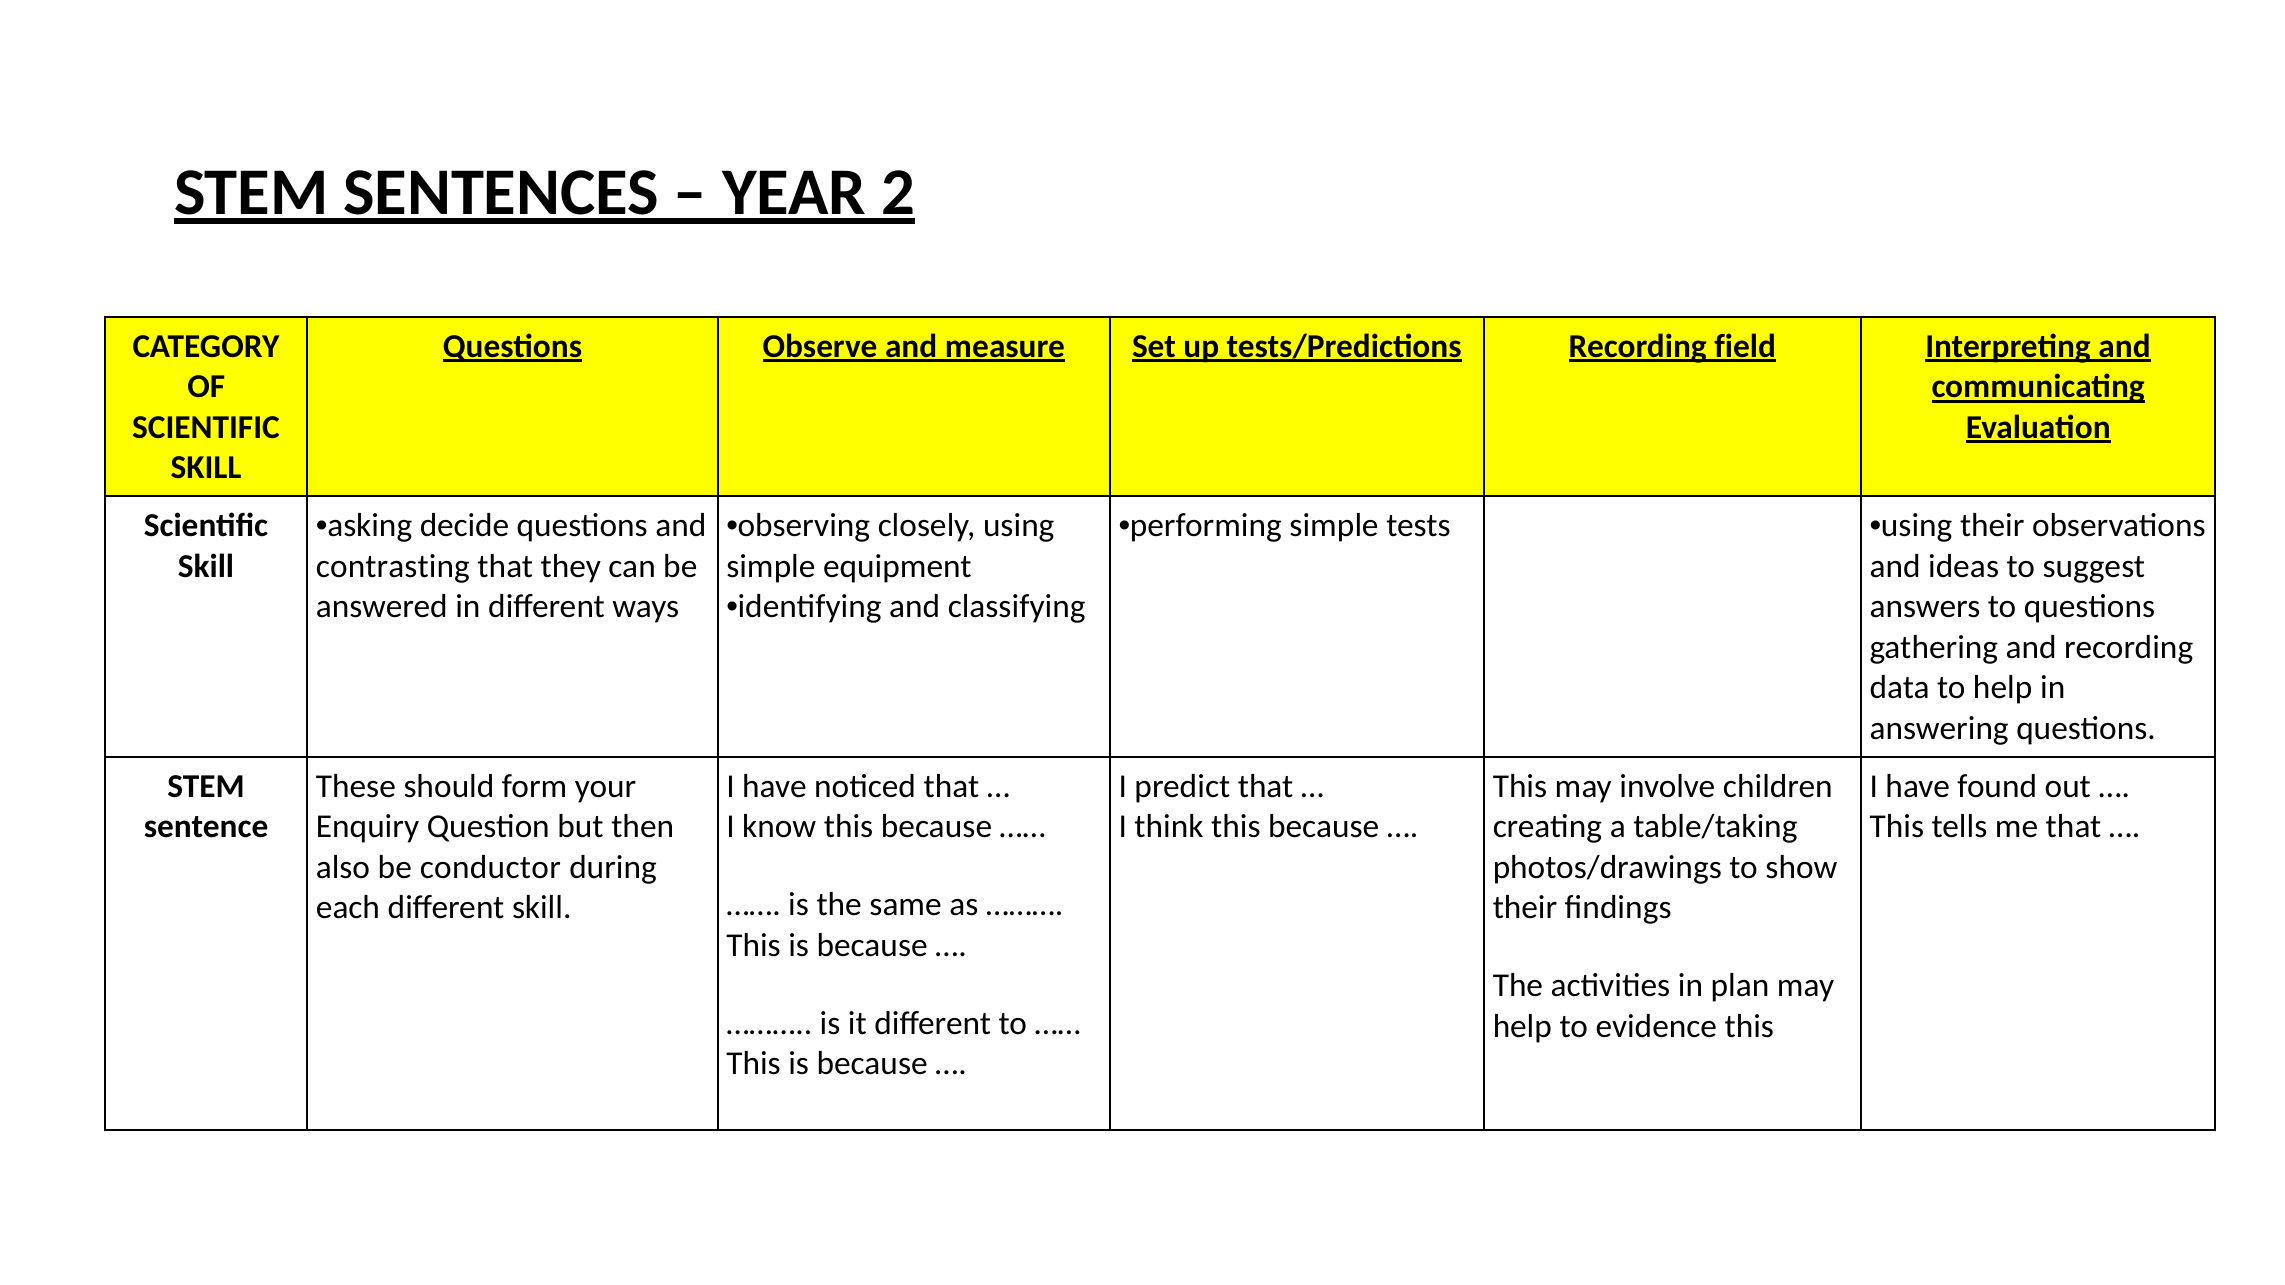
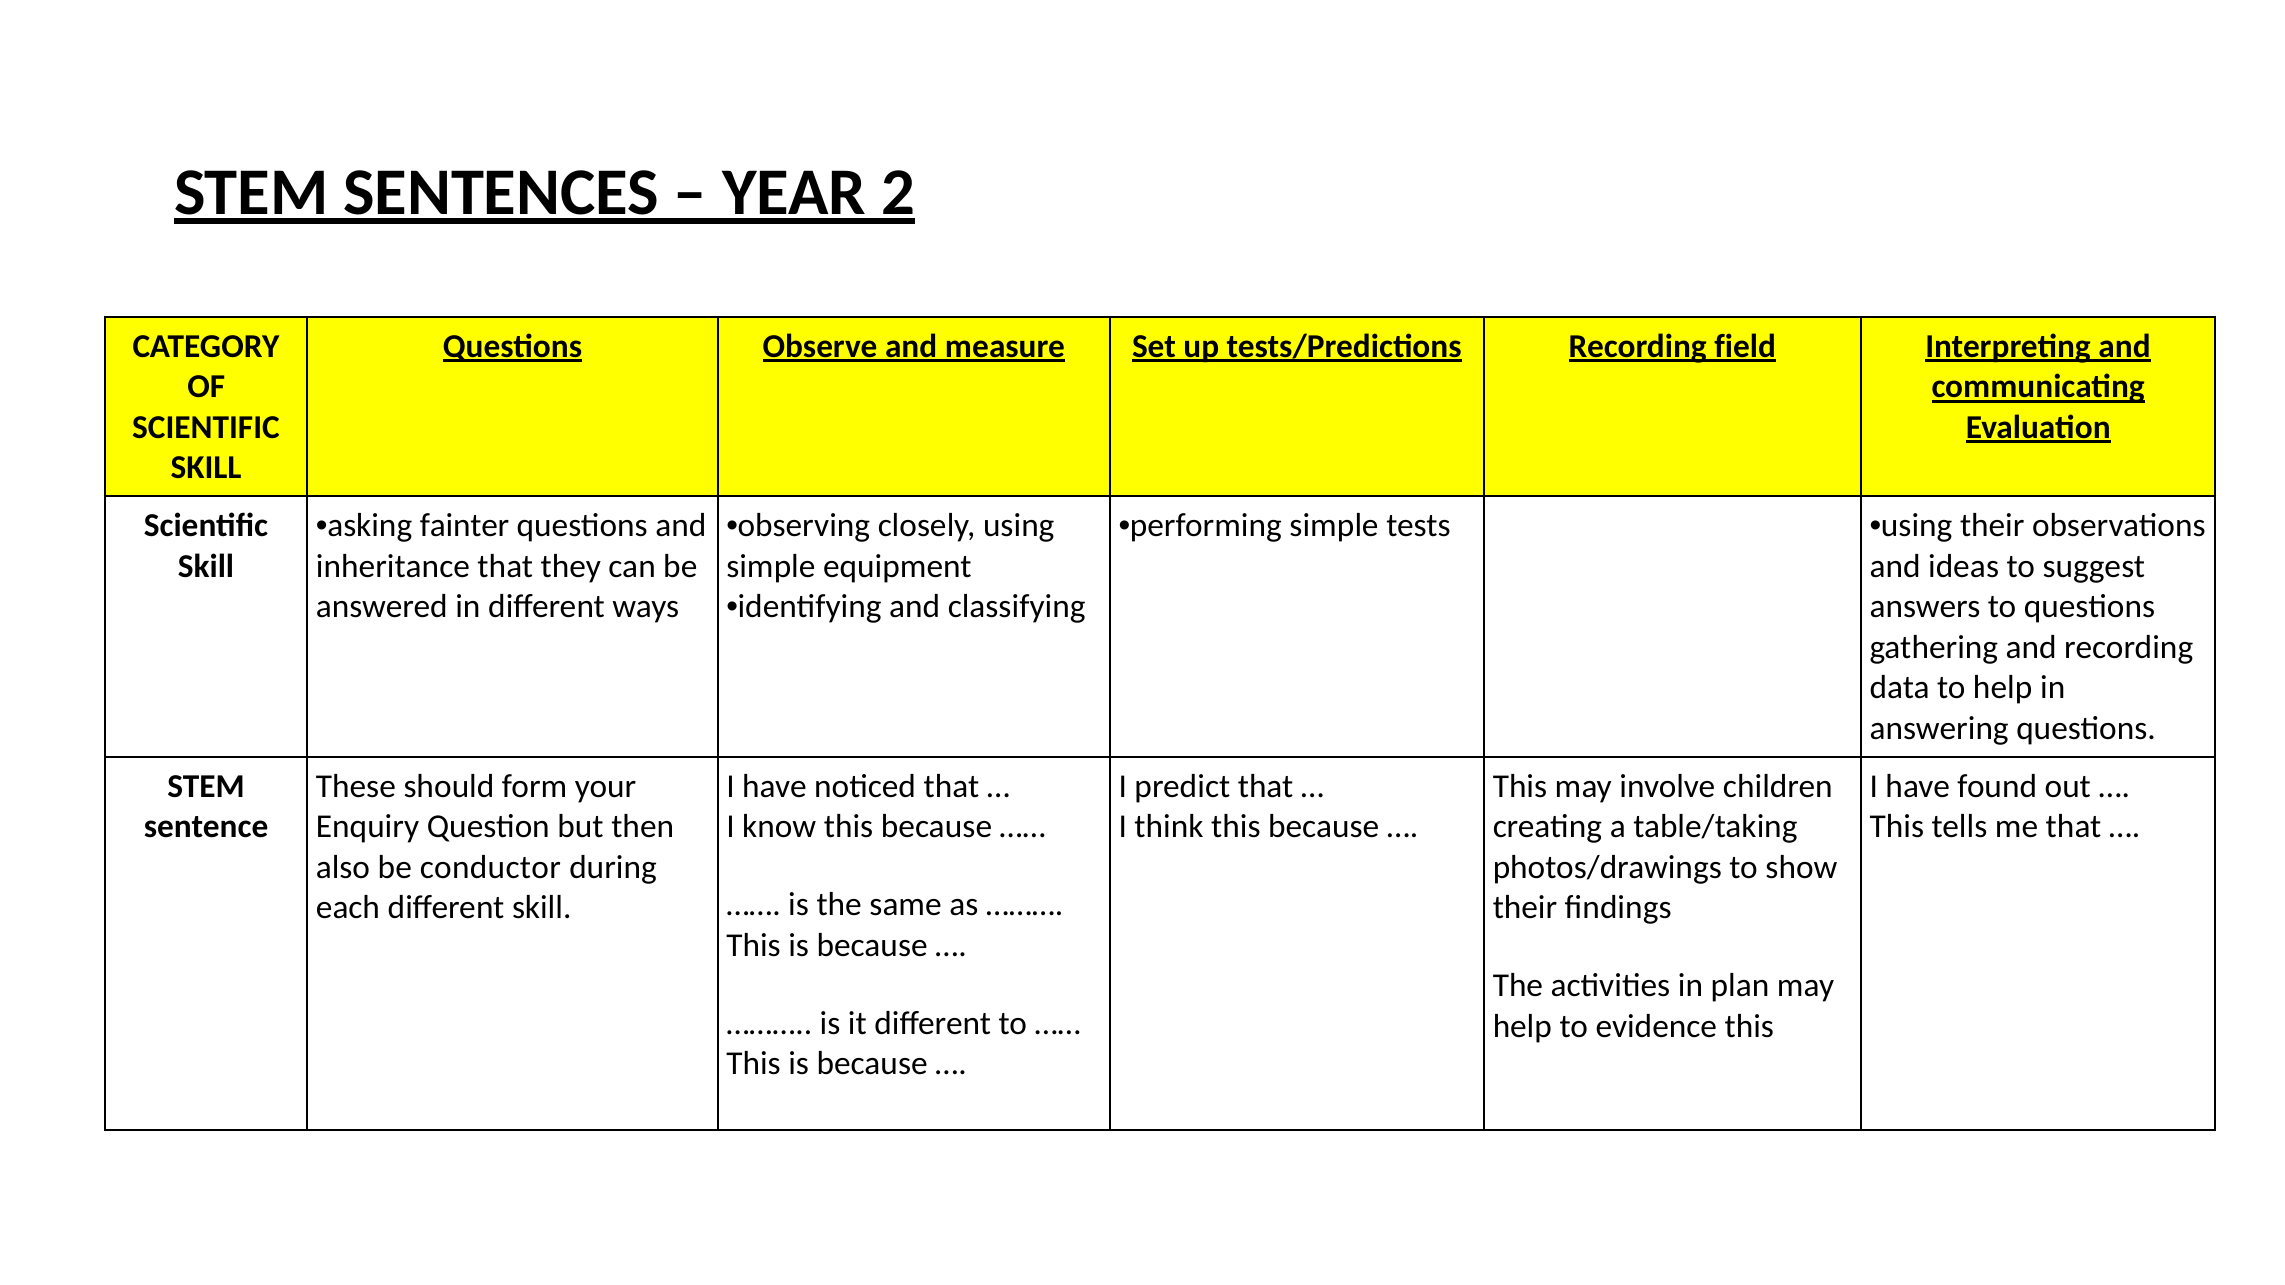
decide: decide -> fainter
contrasting: contrasting -> inheritance
